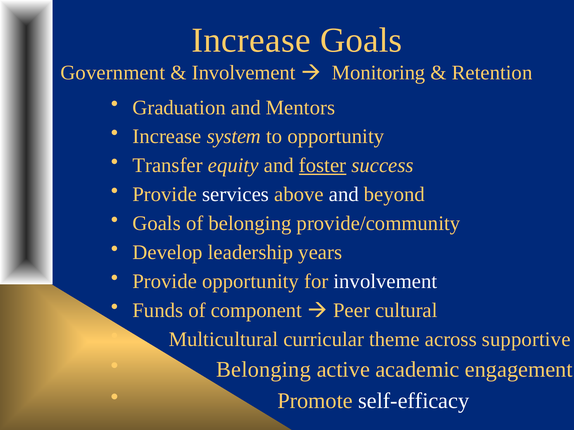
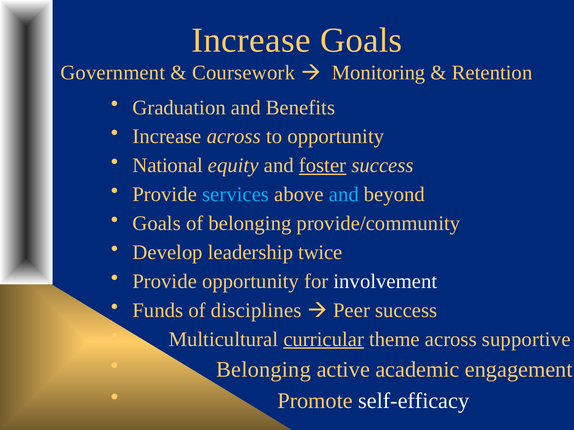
Involvement at (244, 73): Involvement -> Coursework
Mentors: Mentors -> Benefits
Increase system: system -> across
Transfer: Transfer -> National
services colour: white -> light blue
and at (344, 195) colour: white -> light blue
years: years -> twice
component: component -> disciplines
Peer cultural: cultural -> success
curricular underline: none -> present
